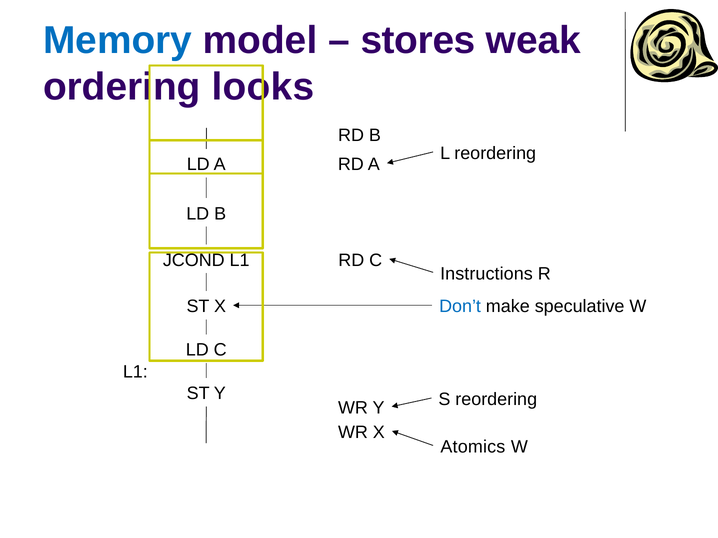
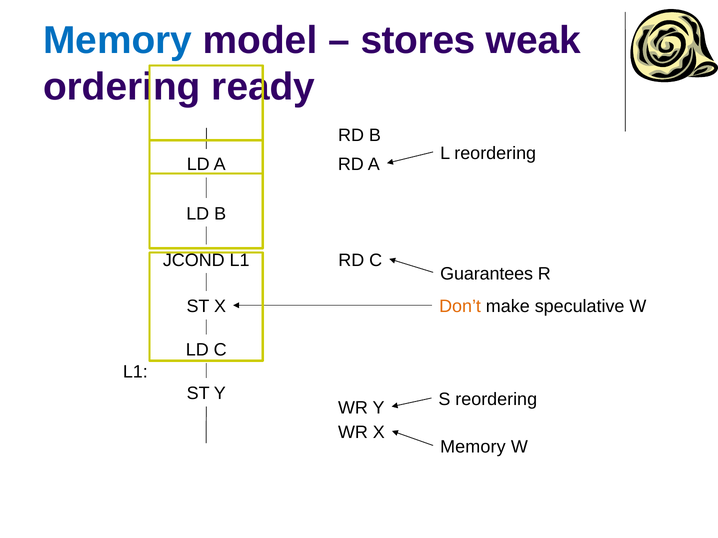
looks: looks -> ready
Instructions: Instructions -> Guarantees
Don’t colour: blue -> orange
Atomics at (473, 447): Atomics -> Memory
